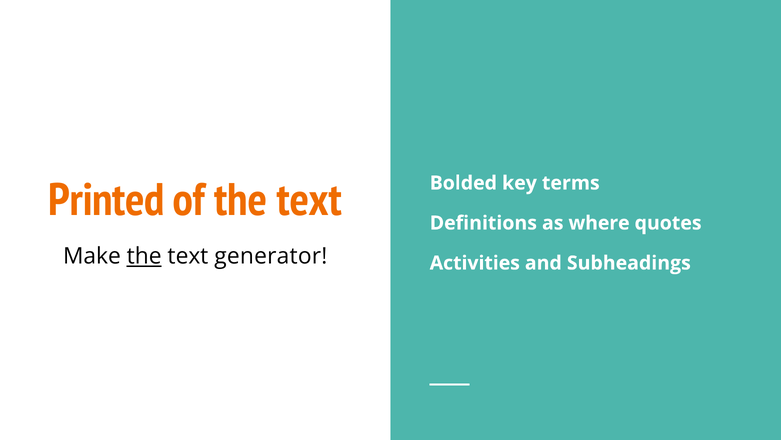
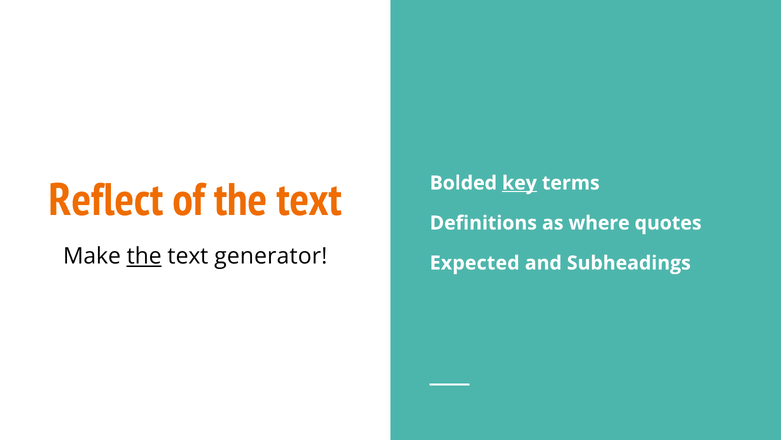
key underline: none -> present
Printed: Printed -> Reflect
Activities: Activities -> Expected
